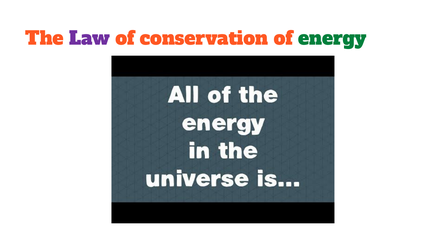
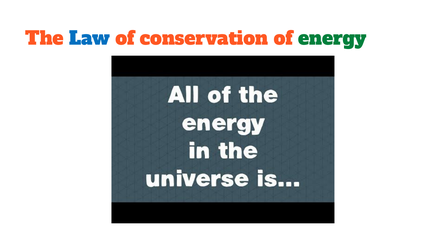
Law colour: purple -> blue
